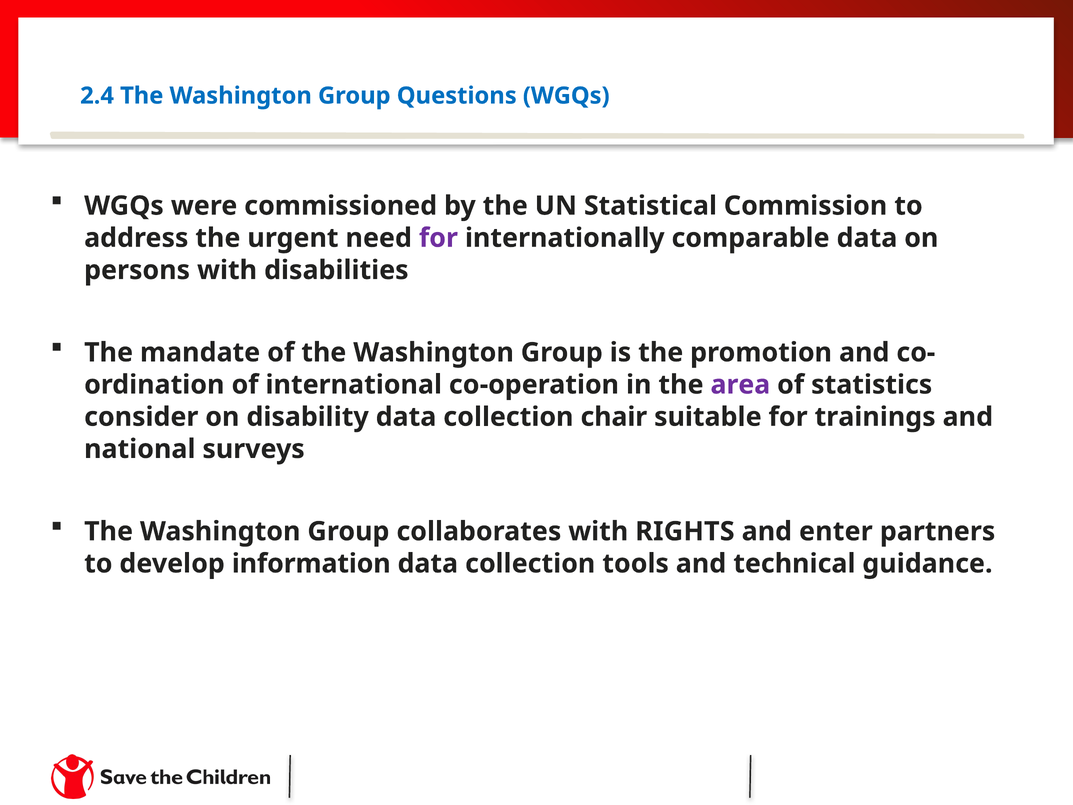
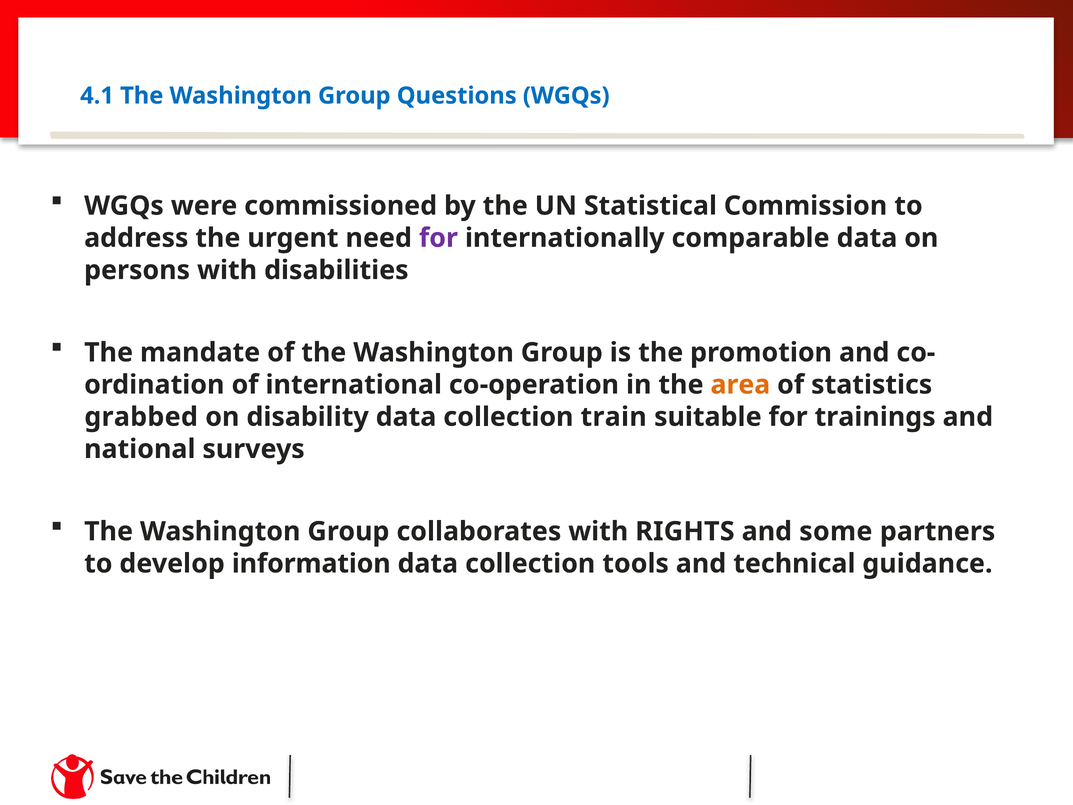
2.4: 2.4 -> 4.1
area colour: purple -> orange
consider: consider -> grabbed
chair: chair -> train
enter: enter -> some
